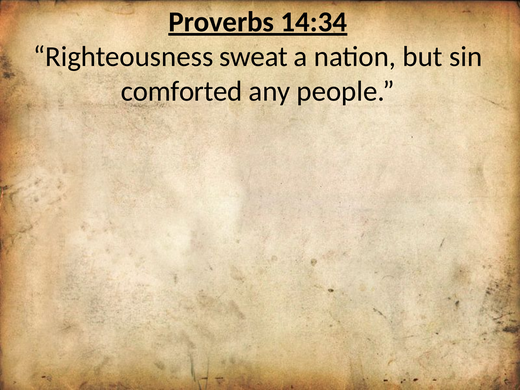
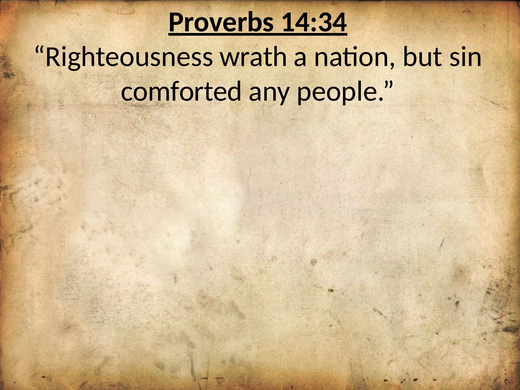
sweat: sweat -> wrath
